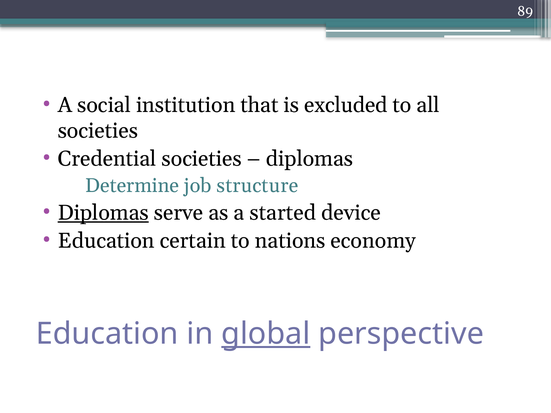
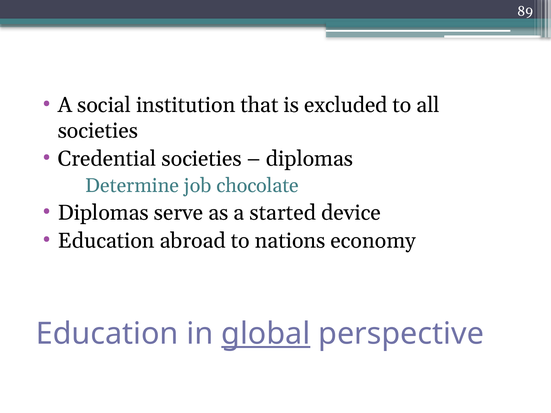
structure: structure -> chocolate
Diplomas at (103, 213) underline: present -> none
certain: certain -> abroad
